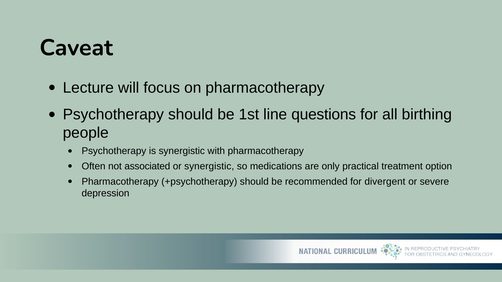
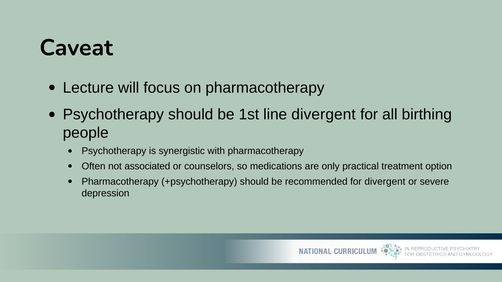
line questions: questions -> divergent
or synergistic: synergistic -> counselors
